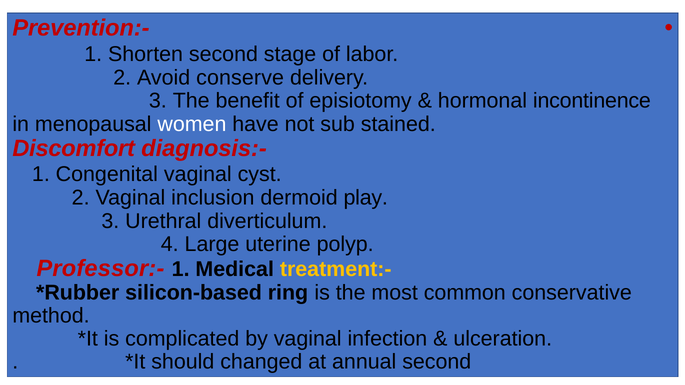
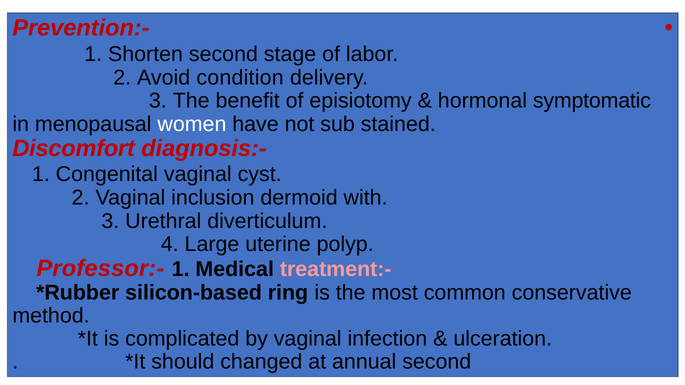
conserve: conserve -> condition
incontinence: incontinence -> symptomatic
play: play -> with
treatment:- colour: yellow -> pink
